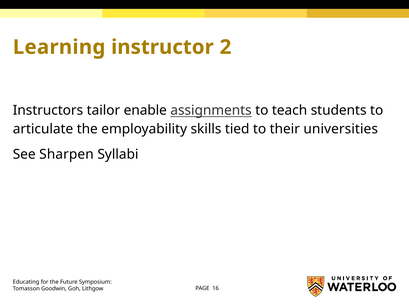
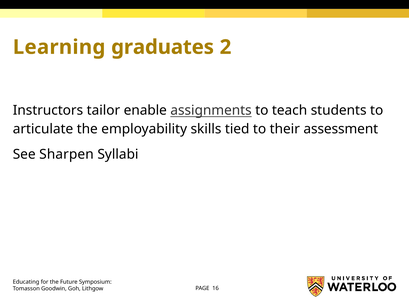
instructor: instructor -> graduates
universities: universities -> assessment
